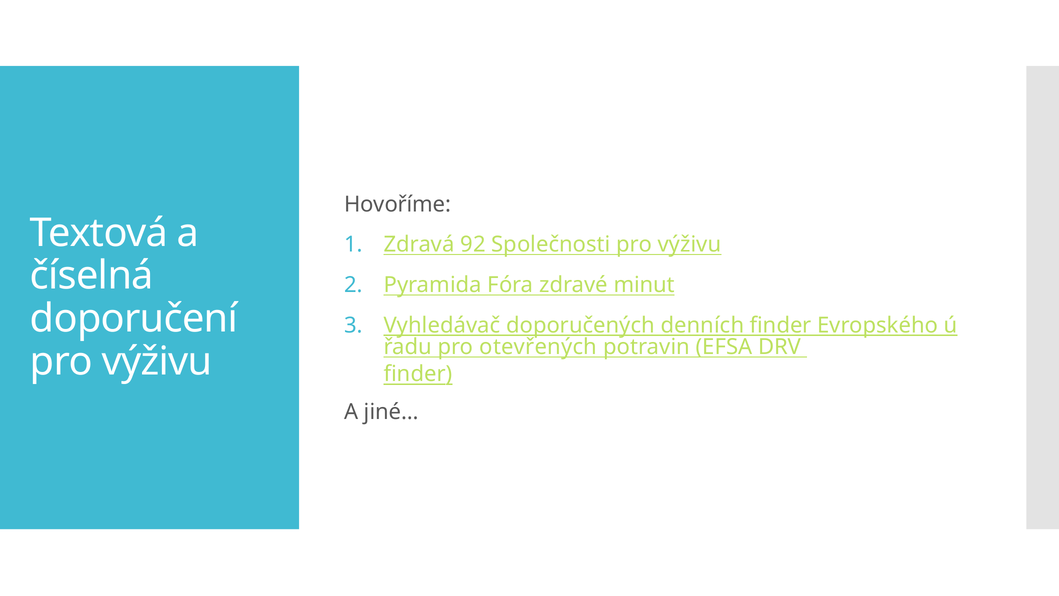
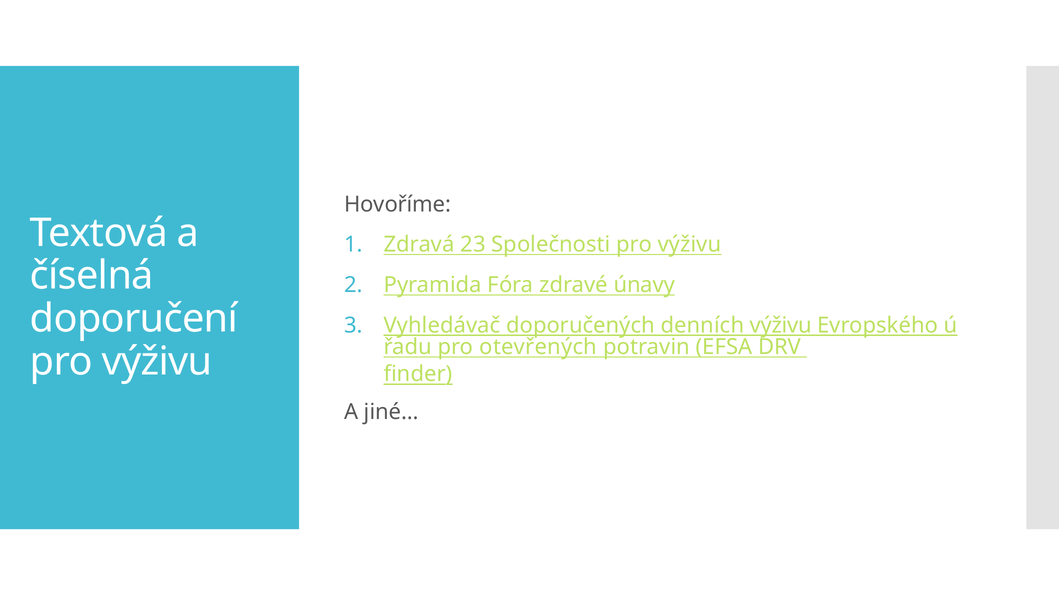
92: 92 -> 23
minut: minut -> únavy
denních finder: finder -> výživu
